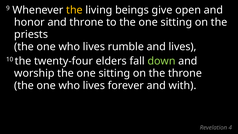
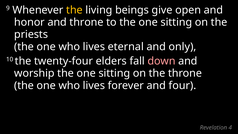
rumble: rumble -> eternal
and lives: lives -> only
down colour: light green -> pink
with: with -> four
